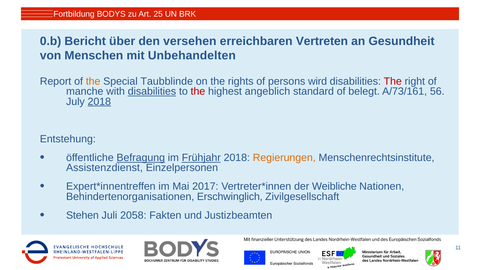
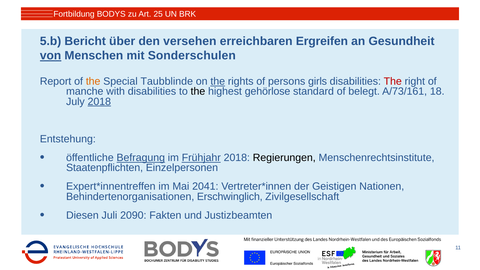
0.b: 0.b -> 5.b
Vertreten: Vertreten -> Ergreifen
von underline: none -> present
Unbehandelten: Unbehandelten -> Sonderschulen
the at (218, 81) underline: none -> present
wird: wird -> girls
disabilities at (152, 91) underline: present -> none
the at (198, 91) colour: red -> black
angeblich: angeblich -> gehörlose
56: 56 -> 18
Regierungen colour: orange -> black
Assistenzdienst: Assistenzdienst -> Staatenpflichten
2017: 2017 -> 2041
Weibliche: Weibliche -> Geistigen
Stehen: Stehen -> Diesen
2058: 2058 -> 2090
